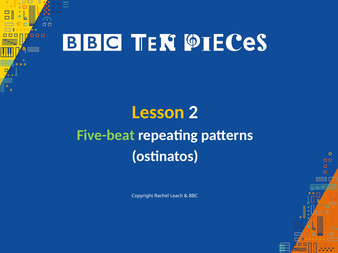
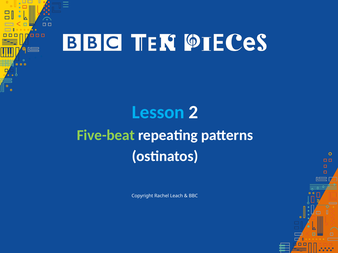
Lesson colour: yellow -> light blue
